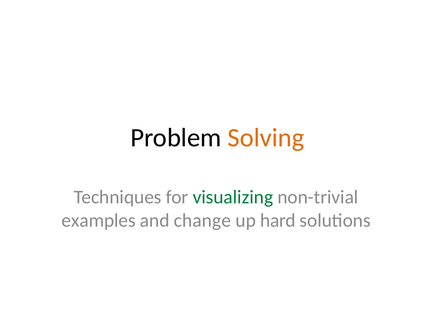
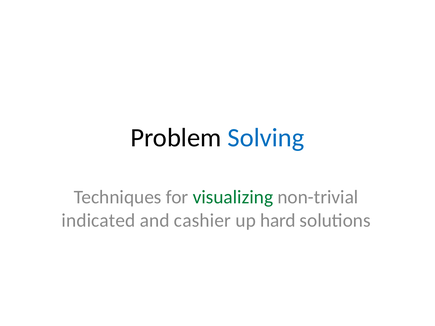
Solving colour: orange -> blue
examples: examples -> indicated
change: change -> cashier
